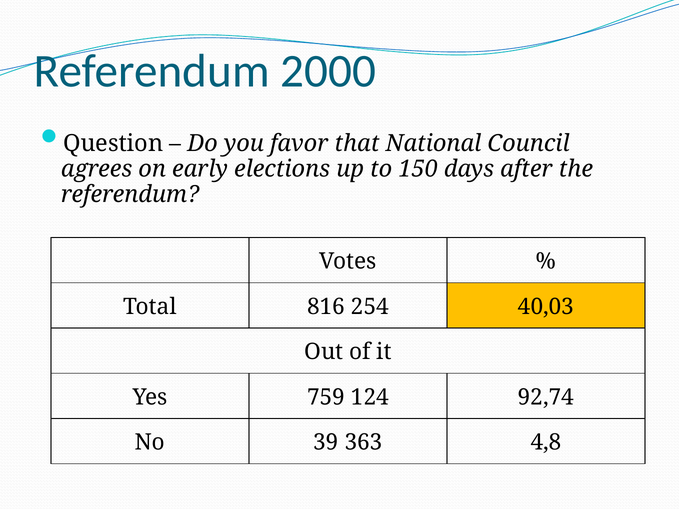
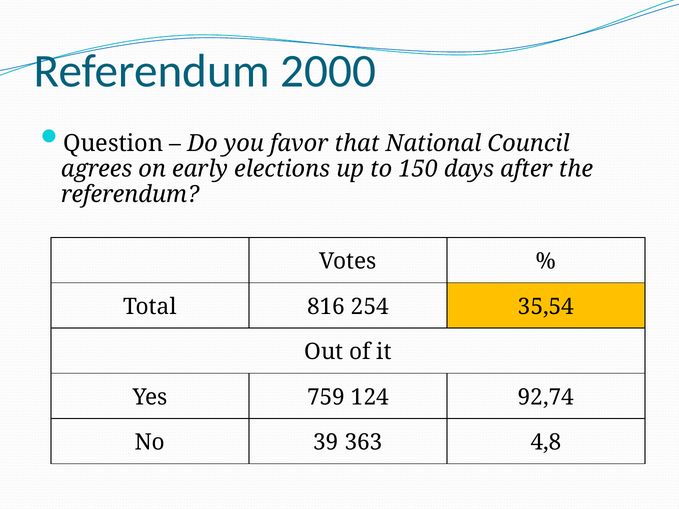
40,03: 40,03 -> 35,54
